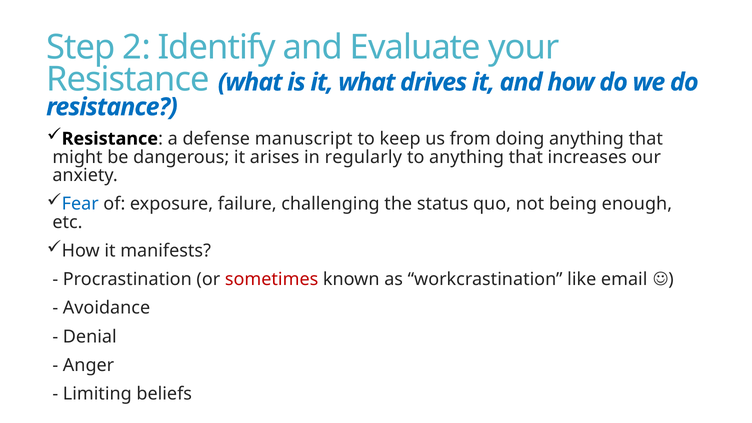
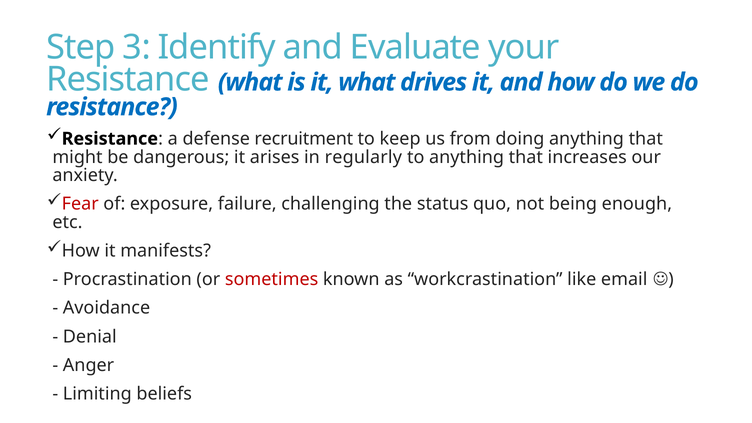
2: 2 -> 3
manuscript: manuscript -> recruitment
Fear colour: blue -> red
